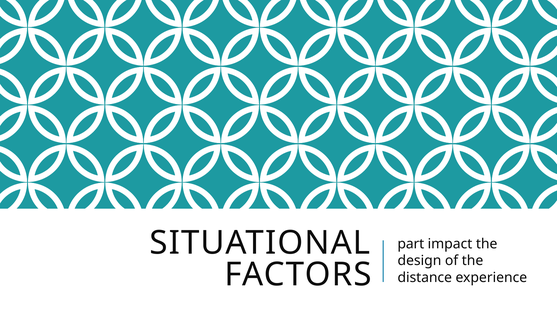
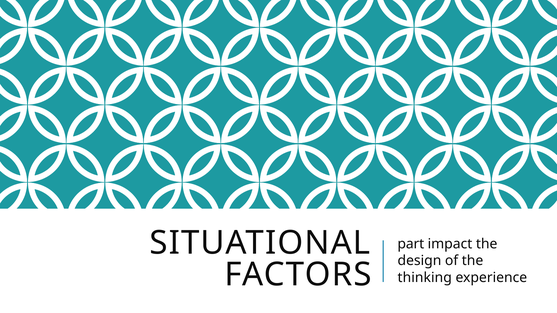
distance: distance -> thinking
